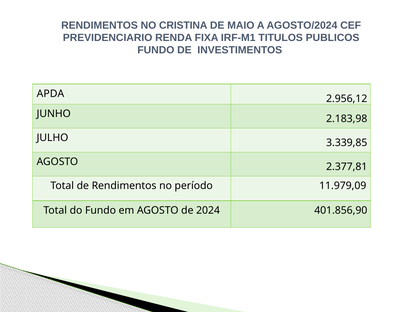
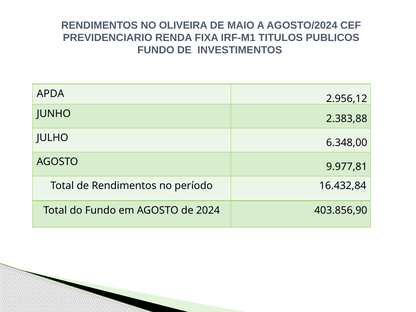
CRISTINA: CRISTINA -> OLIVEIRA
2.183,98: 2.183,98 -> 2.383,88
3.339,85: 3.339,85 -> 6.348,00
2.377,81: 2.377,81 -> 9.977,81
11.979,09: 11.979,09 -> 16.432,84
401.856,90: 401.856,90 -> 403.856,90
